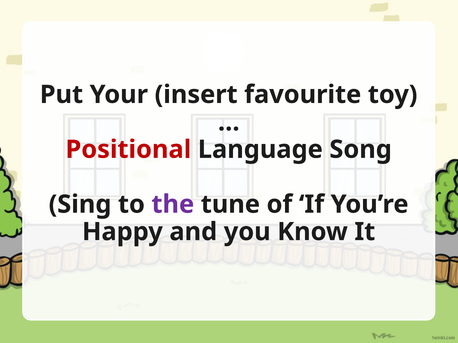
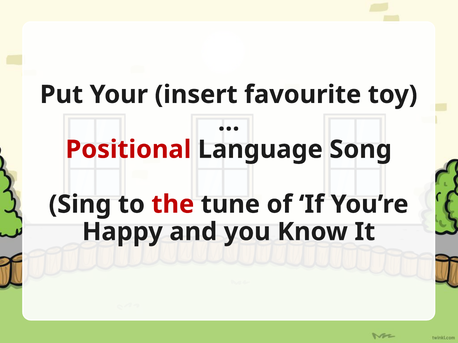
the colour: purple -> red
